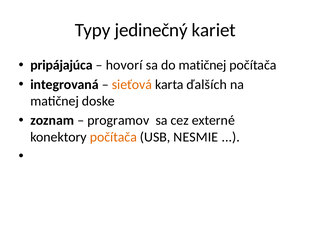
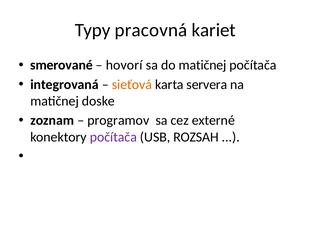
jedinečný: jedinečný -> pracovná
pripájajúca: pripájajúca -> smerované
ďalších: ďalších -> servera
počítača at (113, 137) colour: orange -> purple
NESMIE: NESMIE -> ROZSAH
